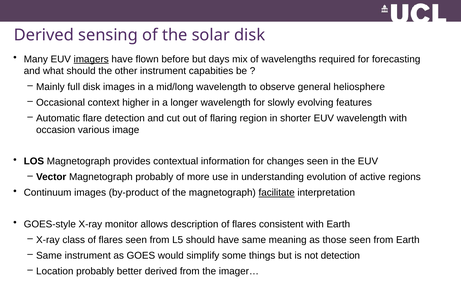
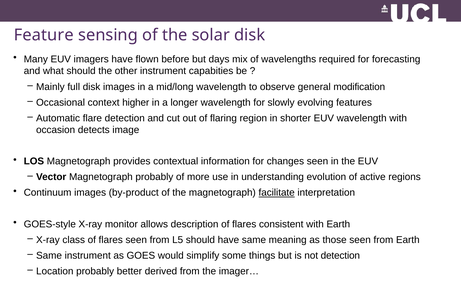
Derived at (44, 35): Derived -> Feature
imagers underline: present -> none
heliosphere: heliosphere -> modification
various: various -> detects
